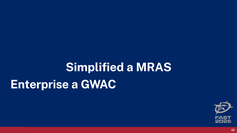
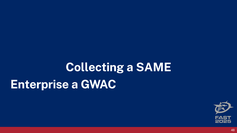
Simplified: Simplified -> Collecting
MRAS: MRAS -> SAME
